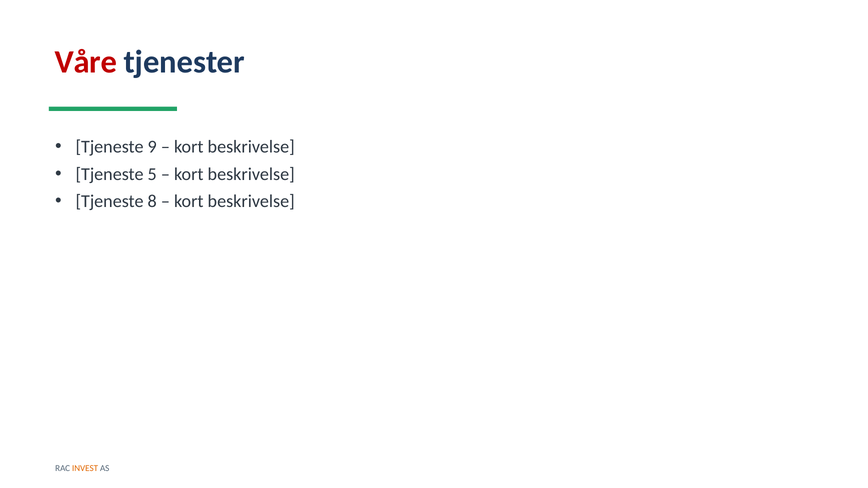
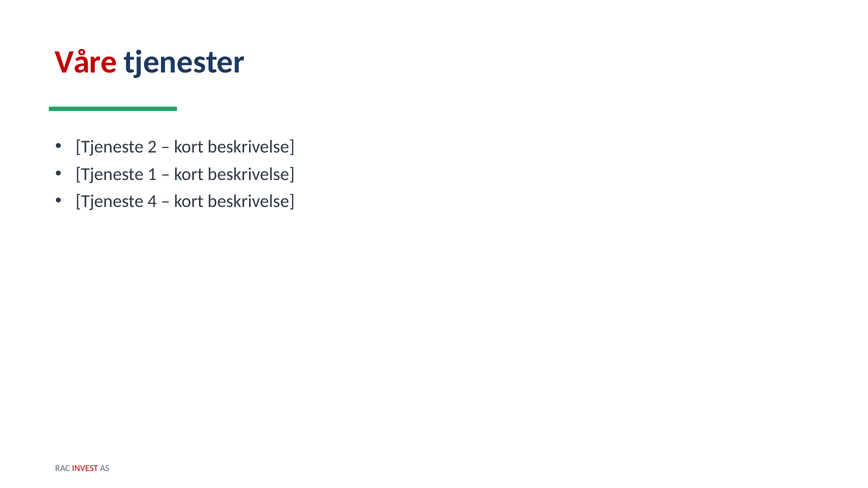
9: 9 -> 2
5: 5 -> 1
8: 8 -> 4
INVEST colour: orange -> red
